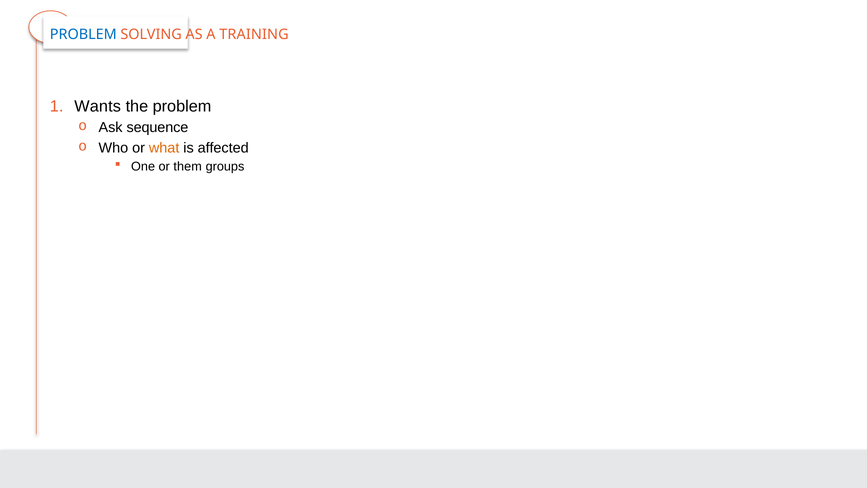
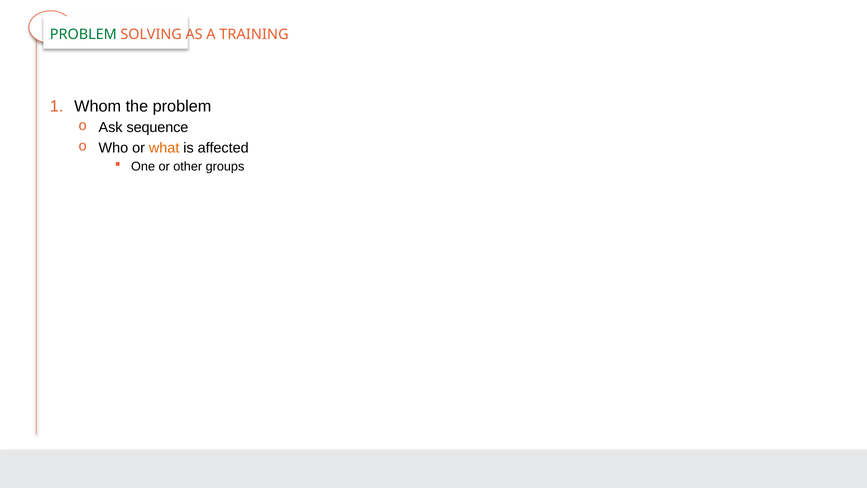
PROBLEM at (83, 35) colour: blue -> green
Wants: Wants -> Whom
them: them -> other
